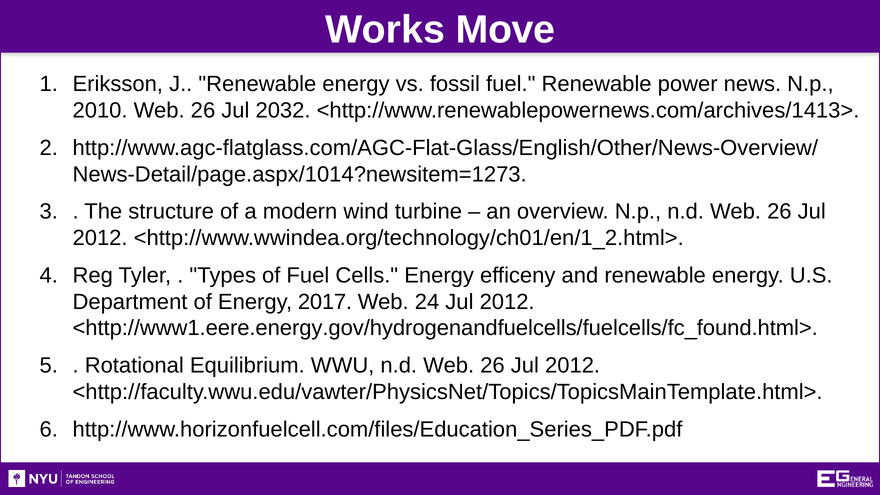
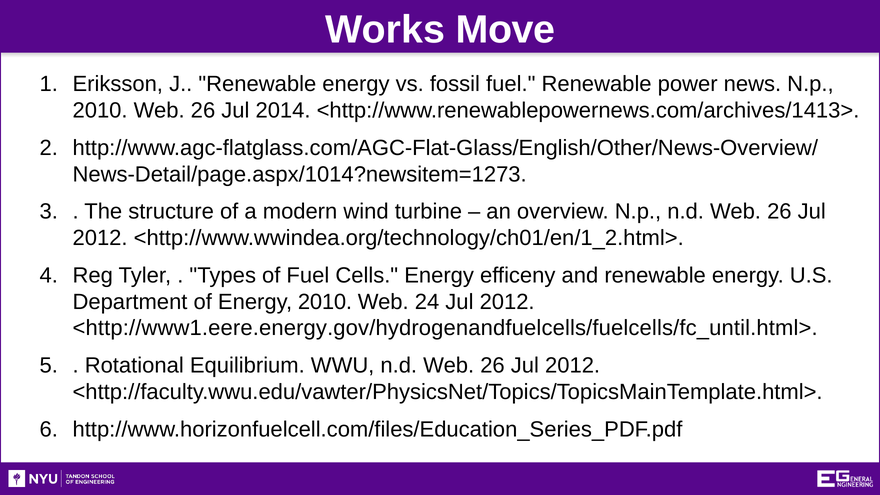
2032: 2032 -> 2014
Energy 2017: 2017 -> 2010
<http://www1.eere.energy.gov/hydrogenandfuelcells/fuelcells/fc_found.html>: <http://www1.eere.energy.gov/hydrogenandfuelcells/fuelcells/fc_found.html> -> <http://www1.eere.energy.gov/hydrogenandfuelcells/fuelcells/fc_until.html>
